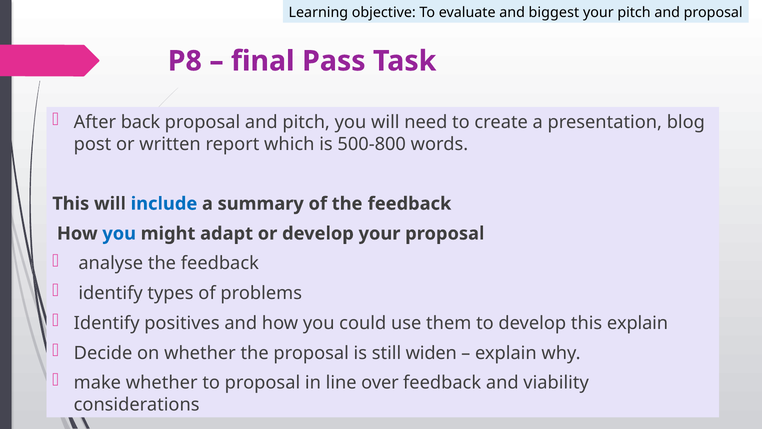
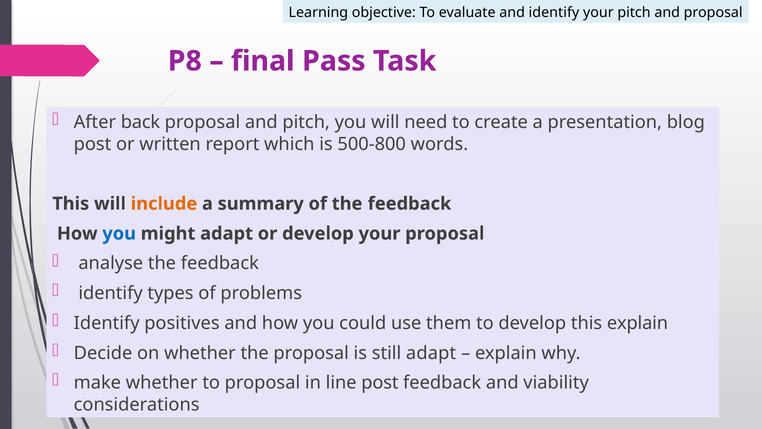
and biggest: biggest -> identify
include colour: blue -> orange
still widen: widen -> adapt
line over: over -> post
